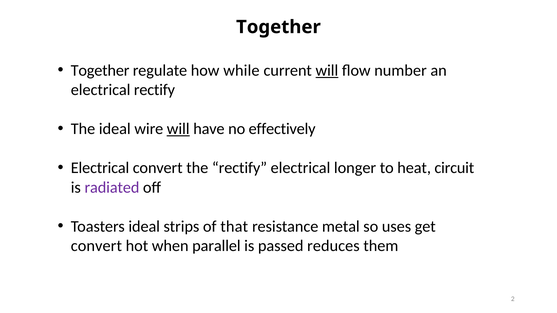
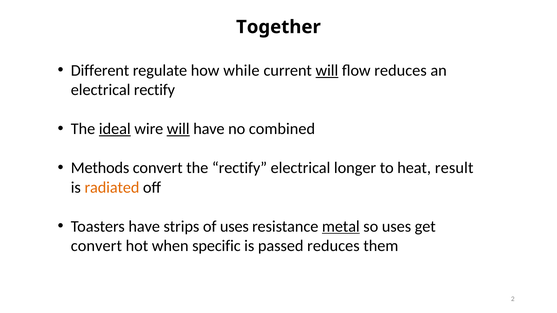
Together at (100, 71): Together -> Different
flow number: number -> reduces
ideal at (115, 129) underline: none -> present
effectively: effectively -> combined
Electrical at (100, 168): Electrical -> Methods
circuit: circuit -> result
radiated colour: purple -> orange
Toasters ideal: ideal -> have
of that: that -> uses
metal underline: none -> present
parallel: parallel -> specific
